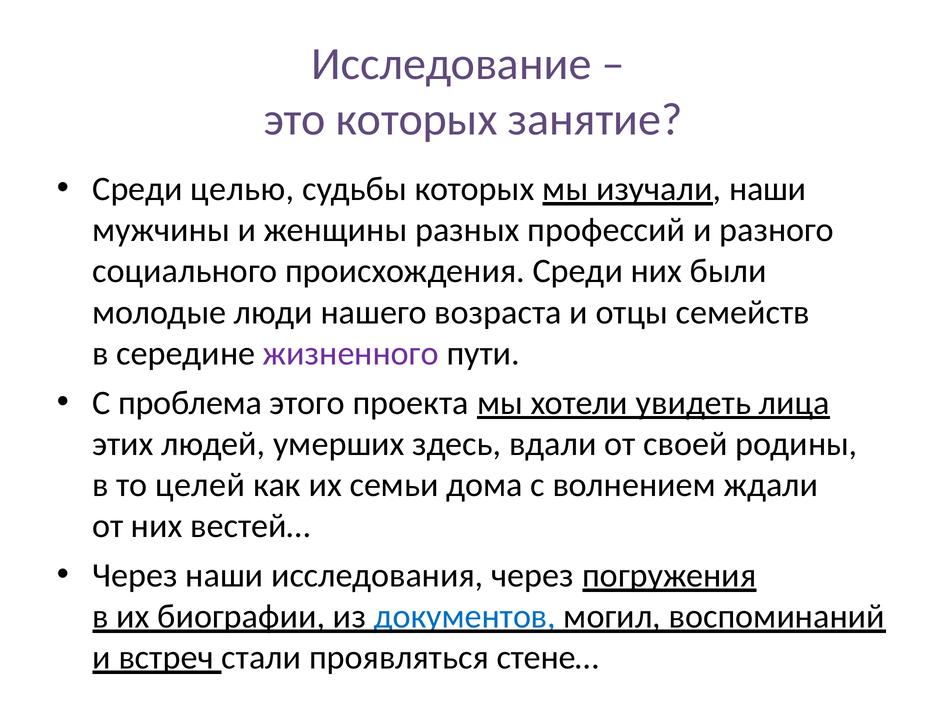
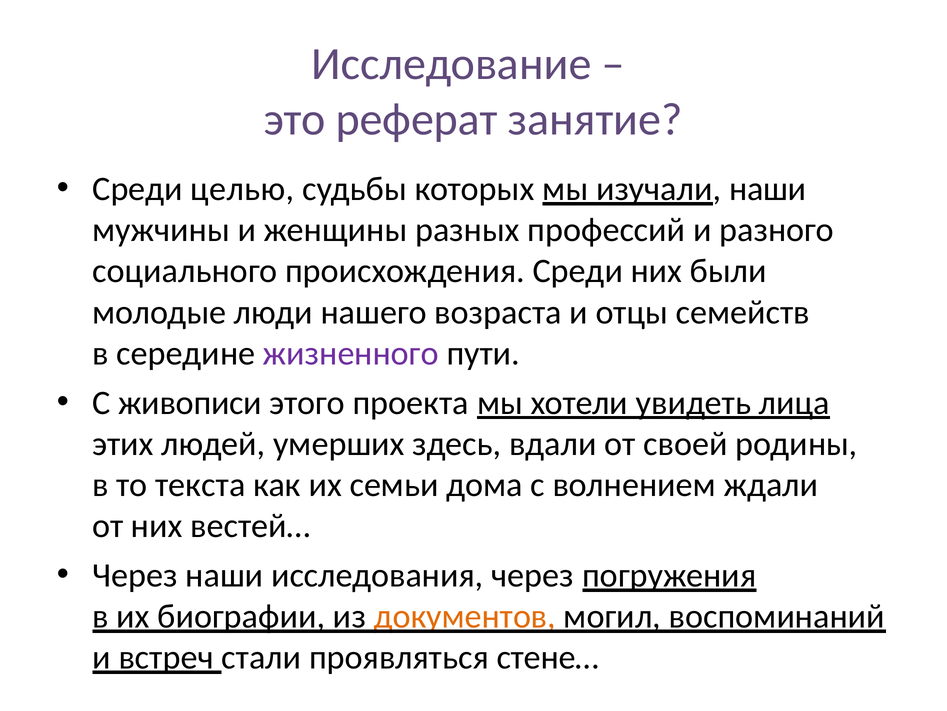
это которых: которых -> реферат
проблема: проблема -> живописи
целей: целей -> текста
документов colour: blue -> orange
